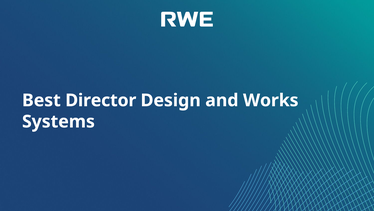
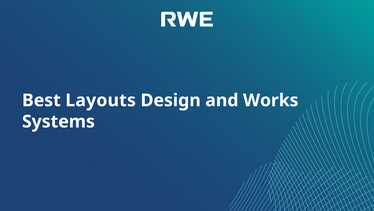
Director: Director -> Layouts
